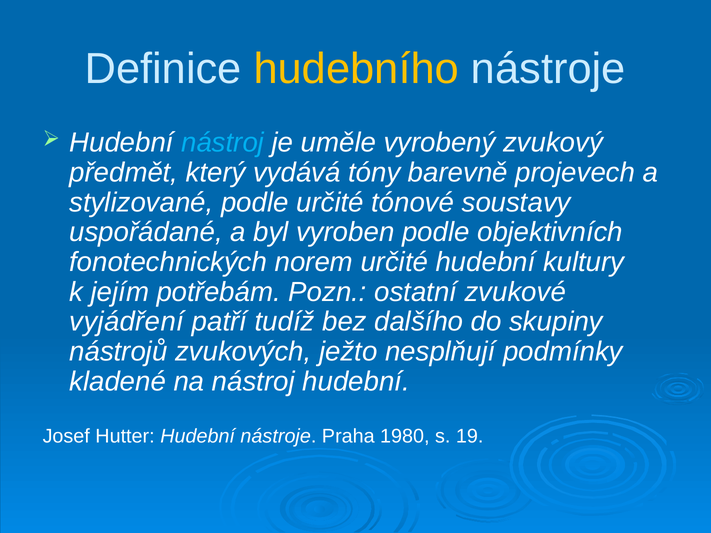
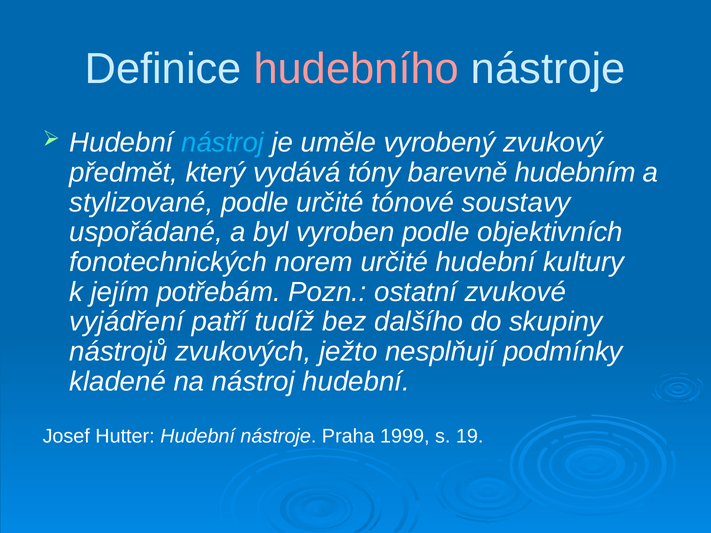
hudebního colour: yellow -> pink
projevech: projevech -> hudebním
1980: 1980 -> 1999
